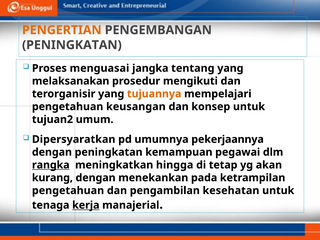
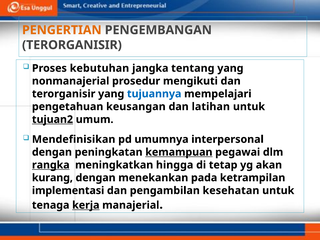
PENINGKATAN at (72, 45): PENINGKATAN -> TERORGANISIR
menguasai: menguasai -> kebutuhan
melaksanakan: melaksanakan -> nonmanajerial
tujuannya colour: orange -> blue
konsep: konsep -> latihan
tujuan2 underline: none -> present
Dipersyaratkan: Dipersyaratkan -> Mendefinisikan
pekerjaannya: pekerjaannya -> interpersonal
kemampuan underline: none -> present
pengetahuan at (68, 191): pengetahuan -> implementasi
